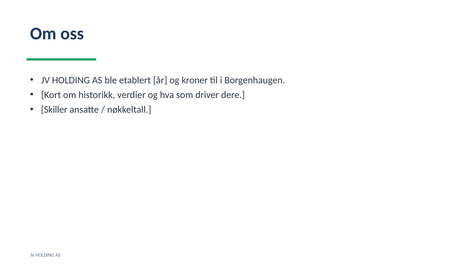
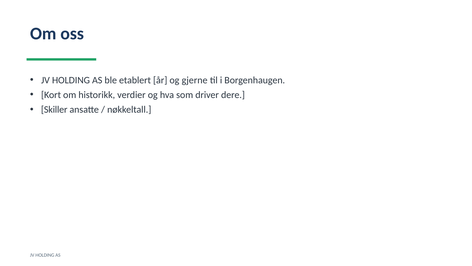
kroner: kroner -> gjerne
